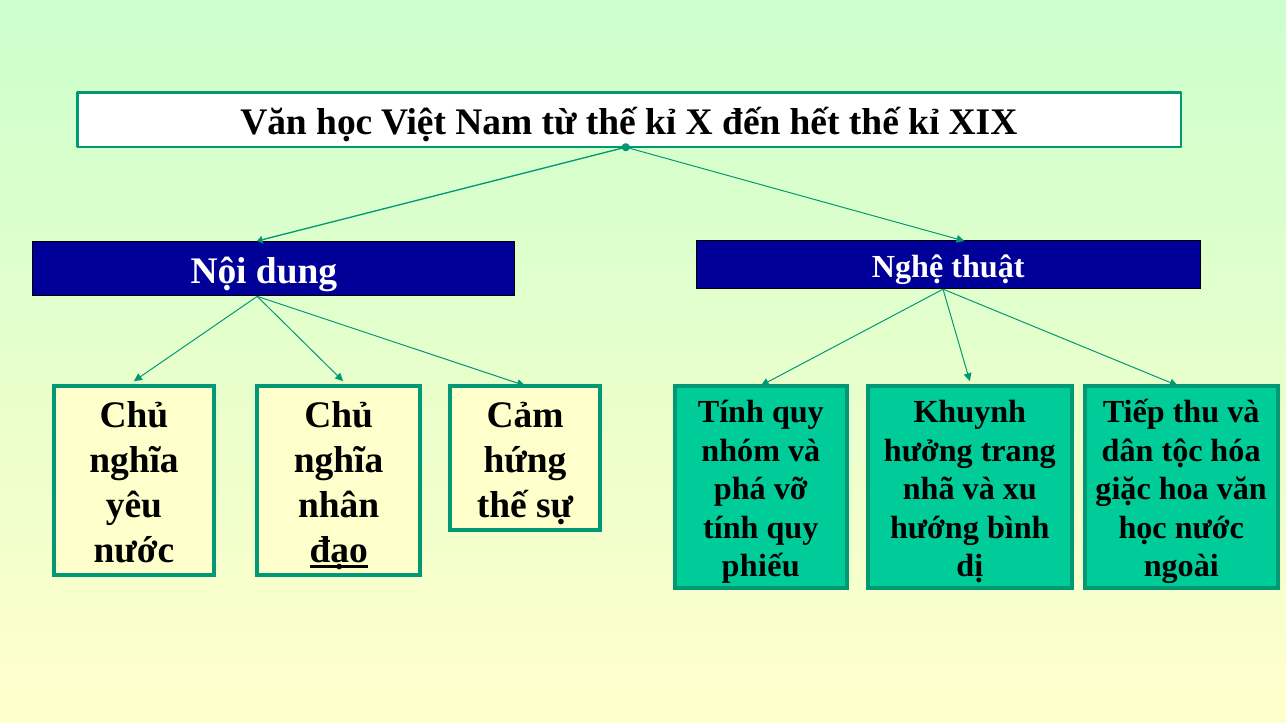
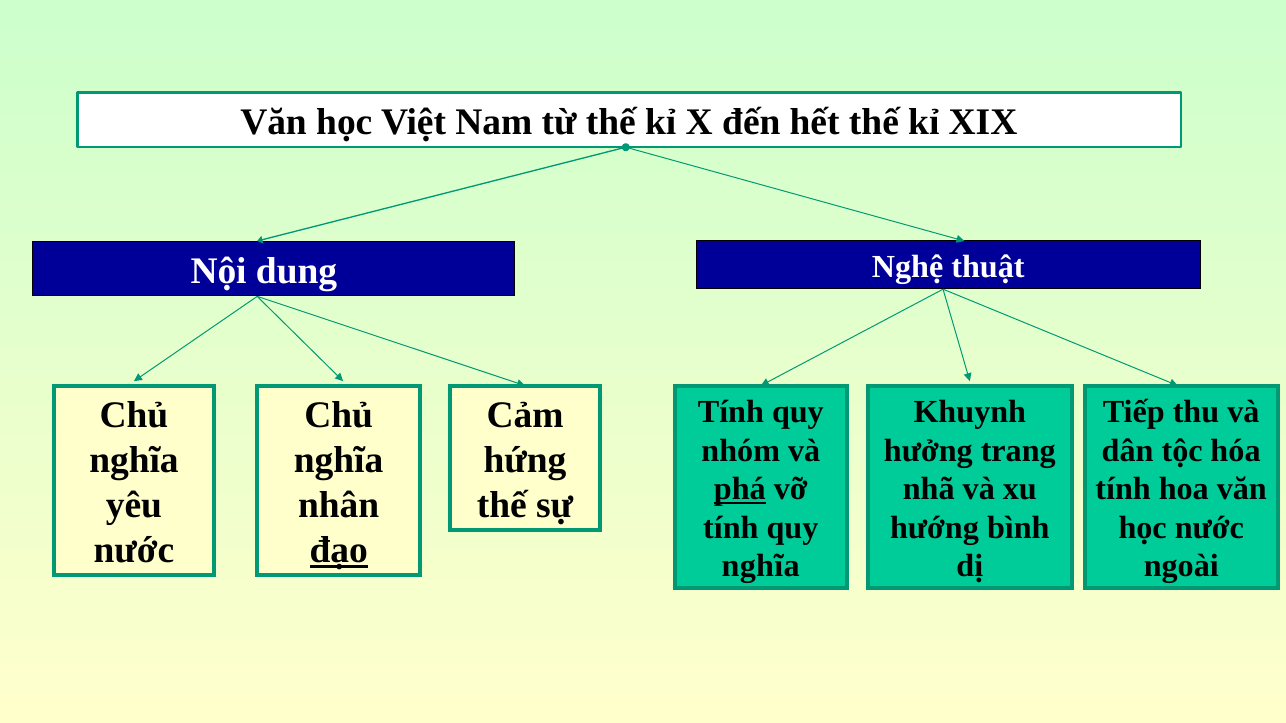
phá underline: none -> present
giặc at (1123, 489): giặc -> tính
phiếu at (761, 566): phiếu -> nghĩa
